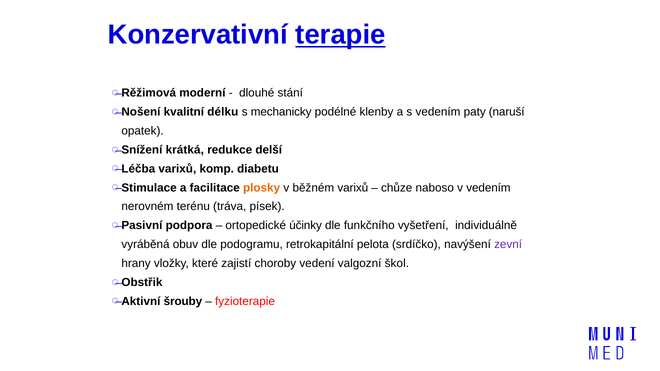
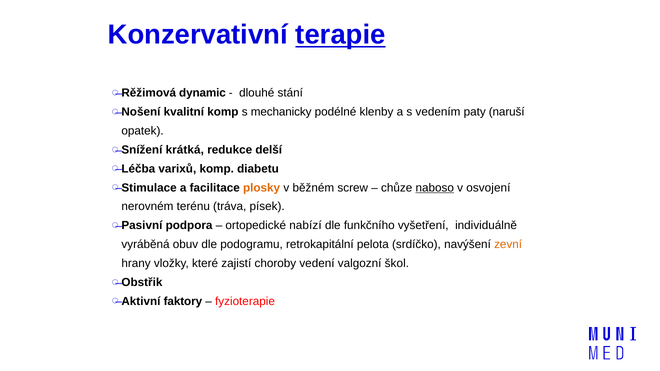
moderní: moderní -> dynamic
kvalitní délku: délku -> komp
běžném varixů: varixů -> screw
naboso underline: none -> present
v vedením: vedením -> osvojení
účinky: účinky -> nabízí
zevní colour: purple -> orange
šrouby: šrouby -> faktory
